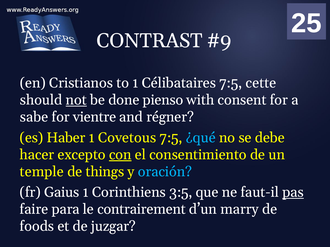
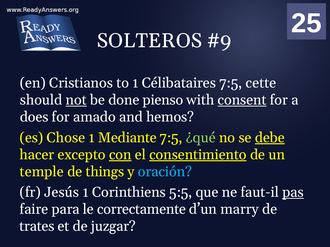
CONTRAST: CONTRAST -> SOLTEROS
consent underline: none -> present
sabe: sabe -> does
vientre: vientre -> amado
régner: régner -> hemos
Haber: Haber -> Chose
Covetous: Covetous -> Mediante
¿qué colour: light blue -> light green
debe underline: none -> present
consentimiento underline: none -> present
Gaius: Gaius -> Jesús
3:5: 3:5 -> 5:5
contrairement: contrairement -> correctamente
foods: foods -> trates
